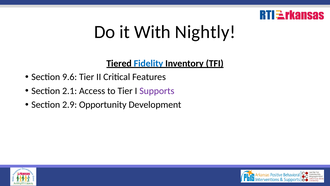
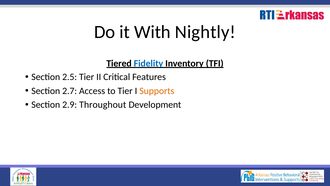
9.6: 9.6 -> 2.5
2.1: 2.1 -> 2.7
Supports colour: purple -> orange
Opportunity: Opportunity -> Throughout
